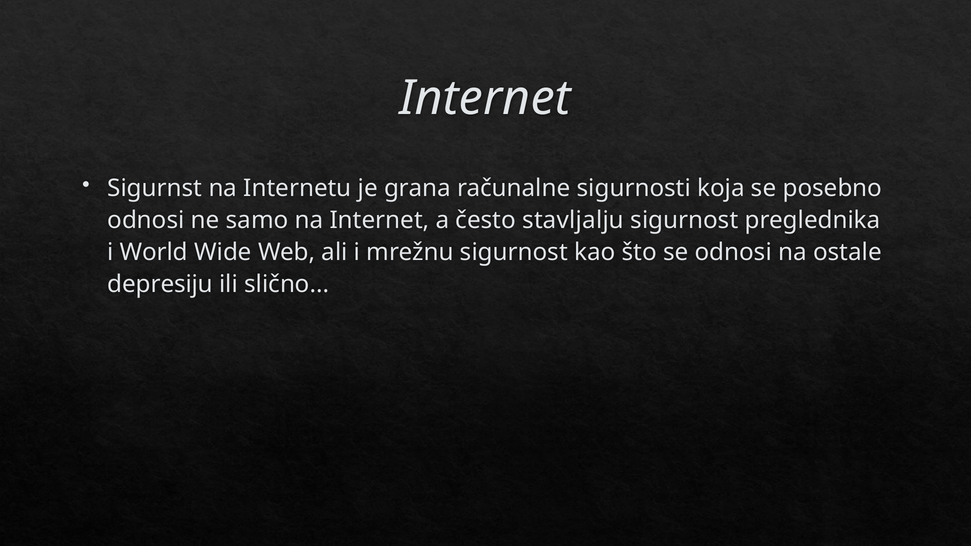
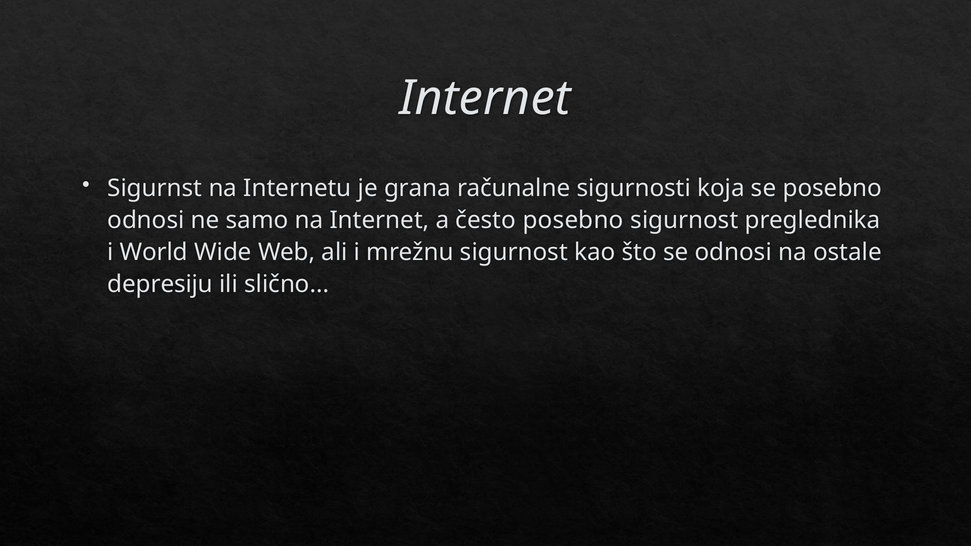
često stavljalju: stavljalju -> posebno
